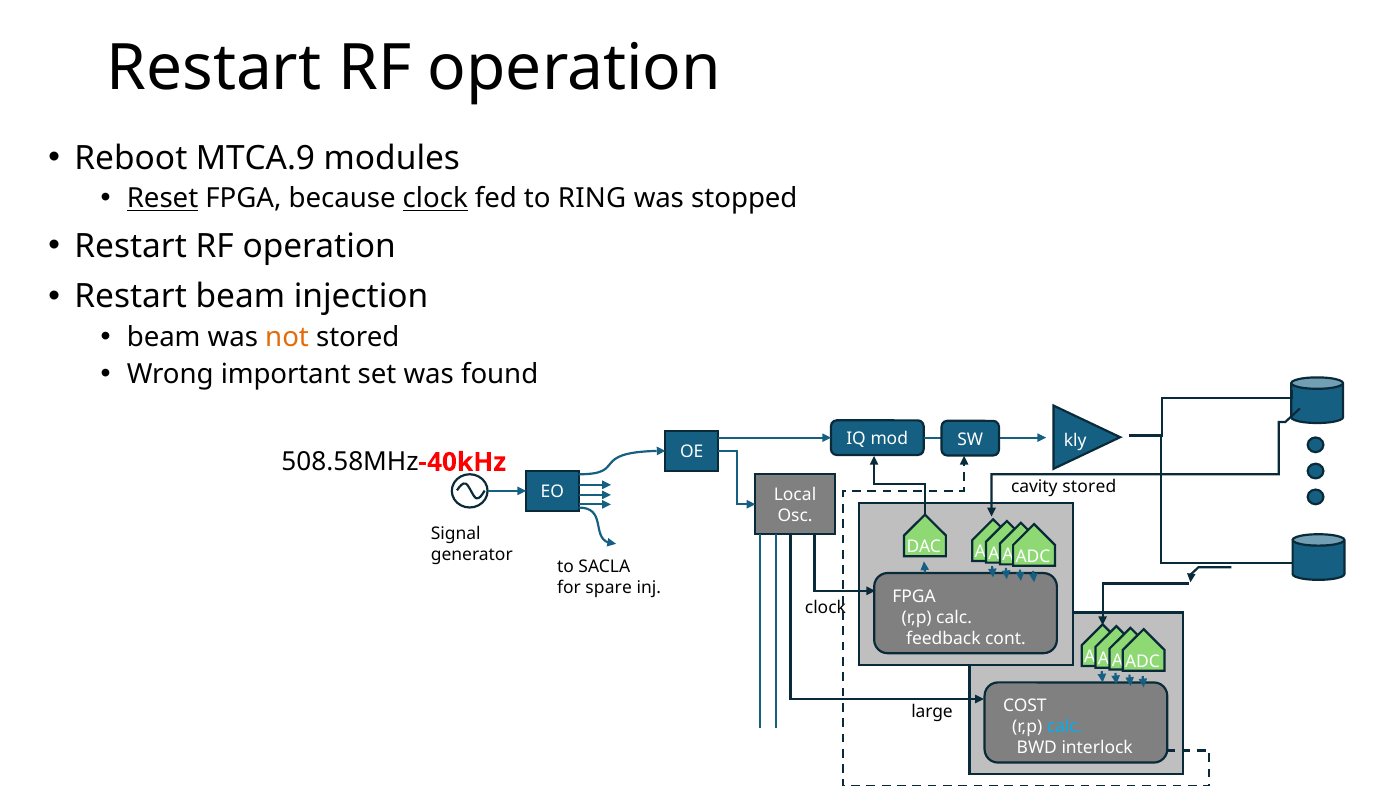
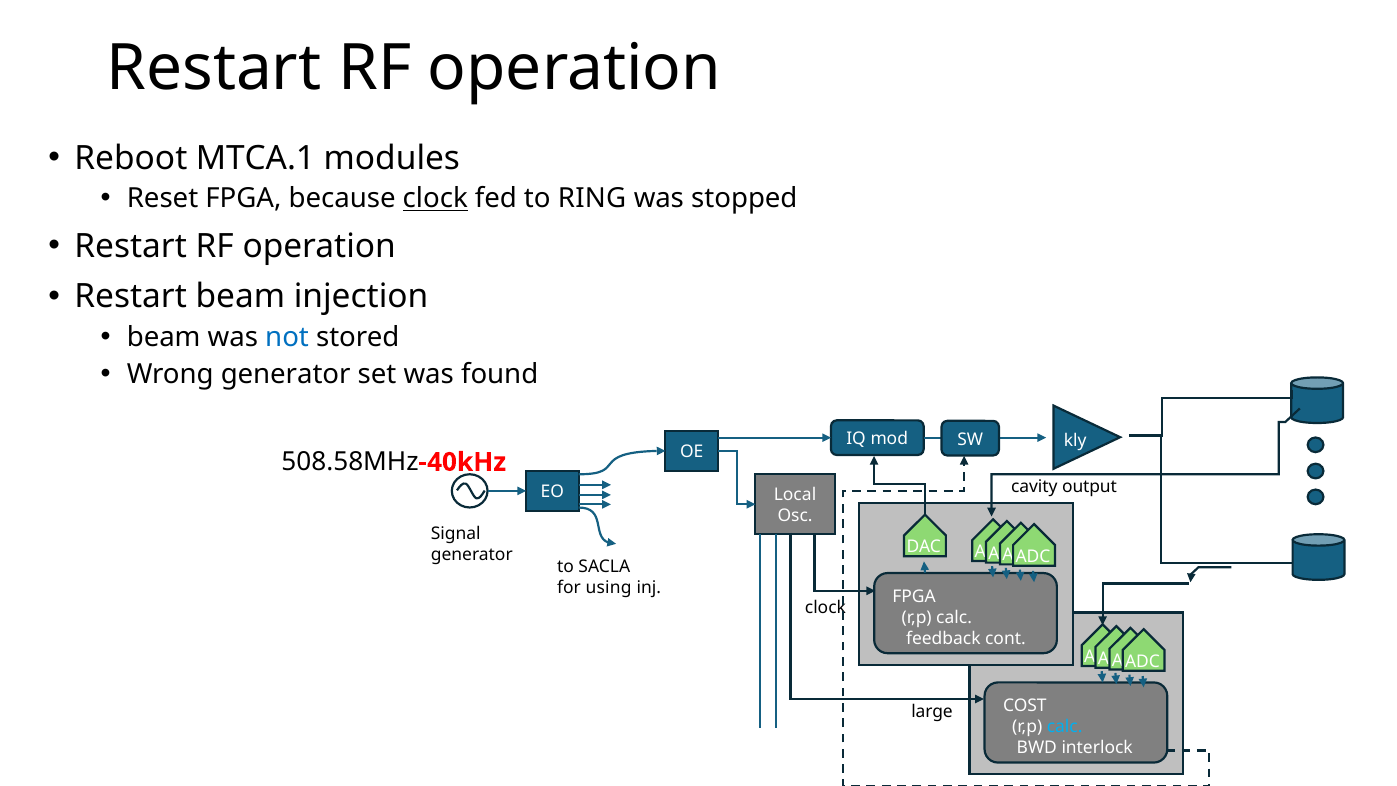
MTCA.9: MTCA.9 -> MTCA.1
Reset underline: present -> none
not colour: orange -> blue
Wrong important: important -> generator
cavity stored: stored -> output
spare: spare -> using
